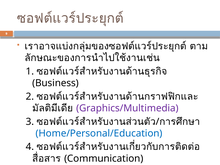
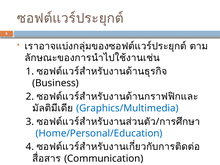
Graphics/Multimedia colour: purple -> blue
